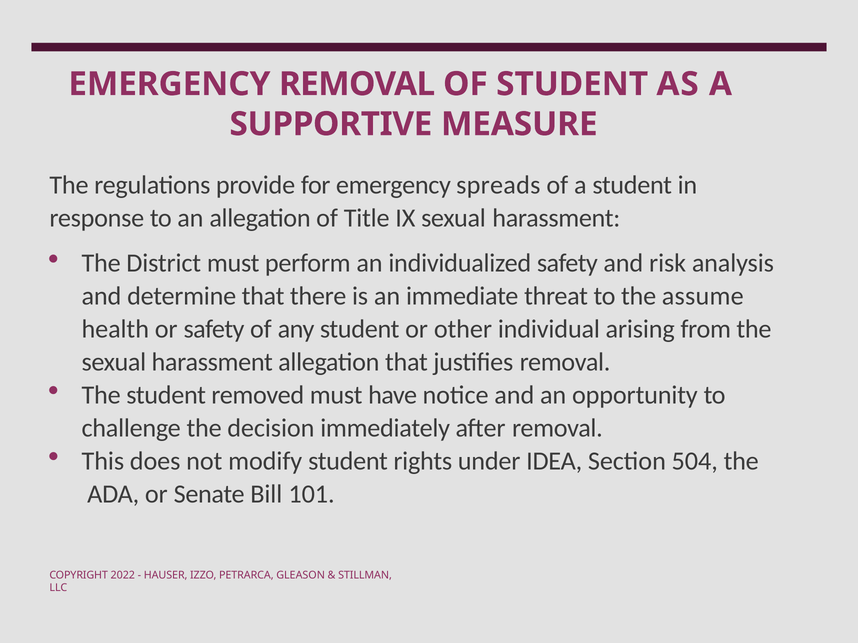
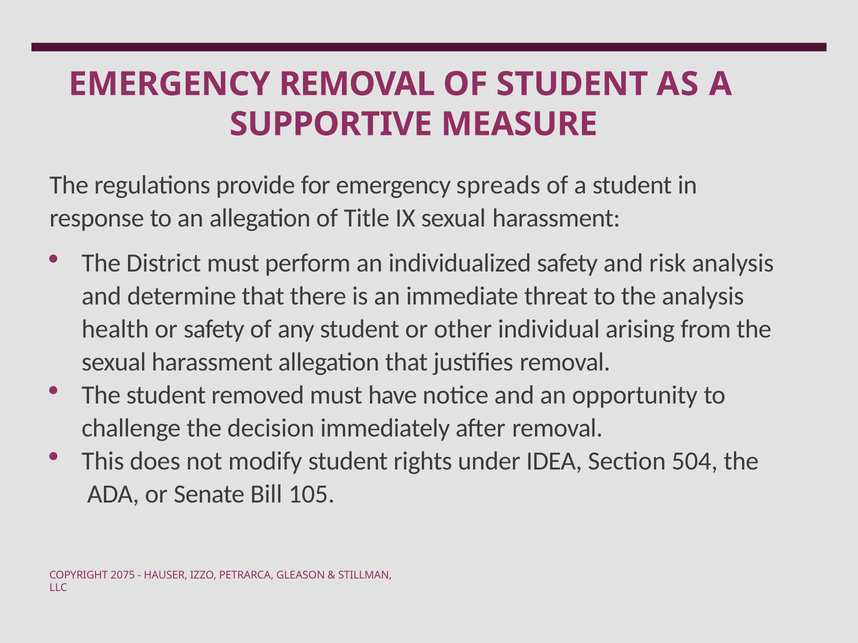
the assume: assume -> analysis
101: 101 -> 105
2022: 2022 -> 2075
